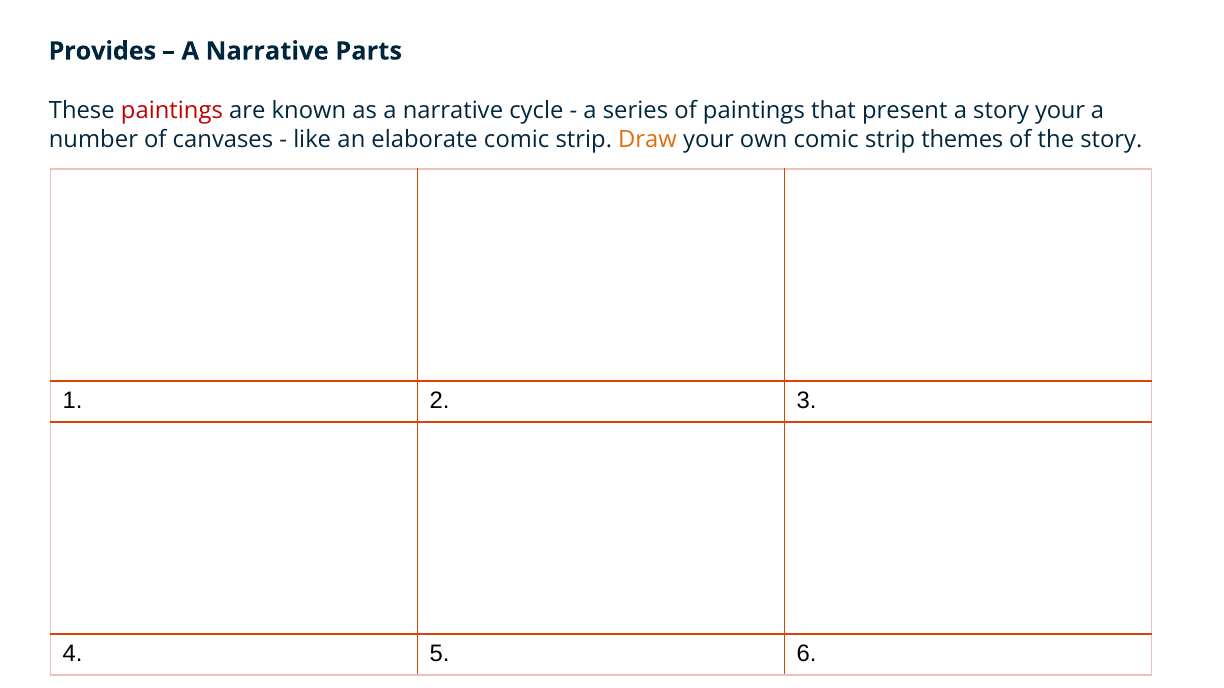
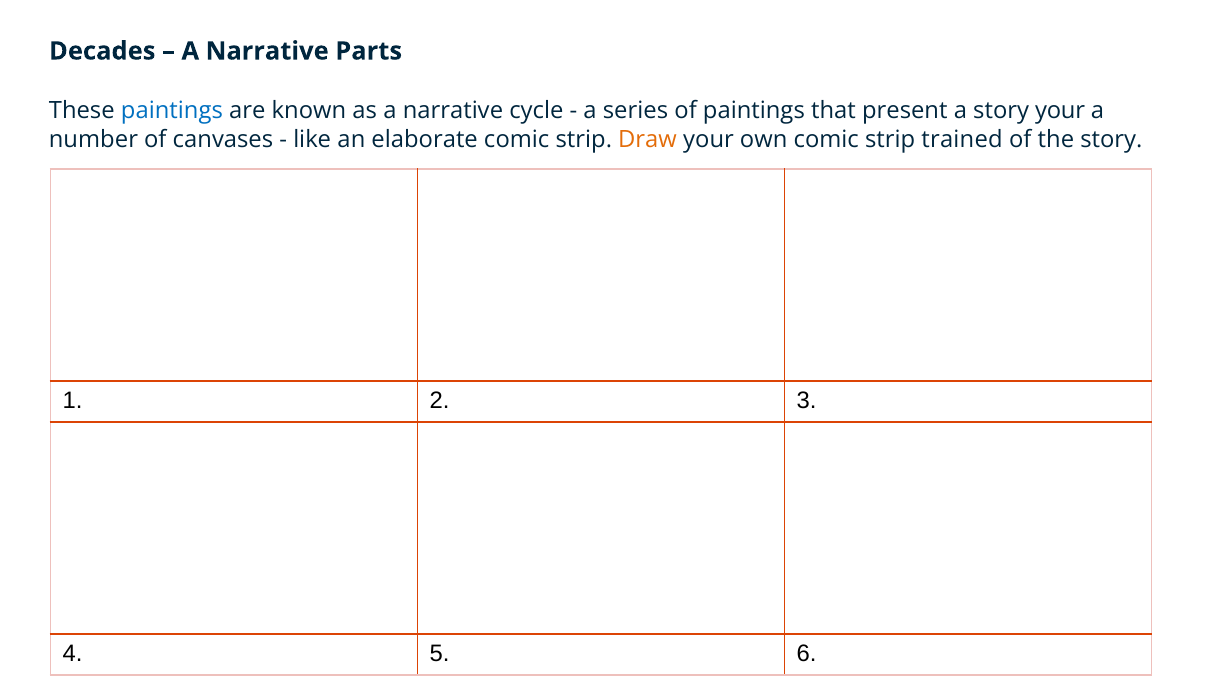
Provides: Provides -> Decades
paintings at (172, 111) colour: red -> blue
themes: themes -> trained
